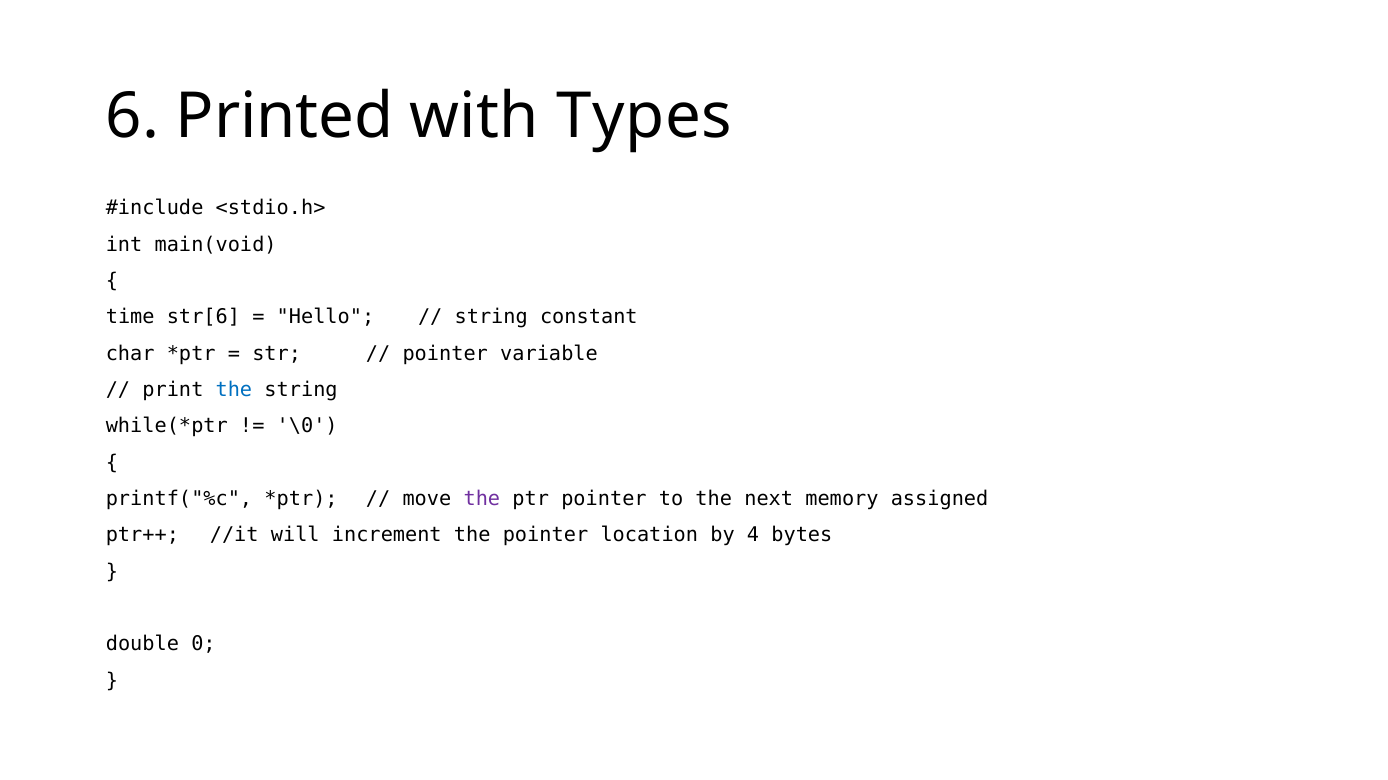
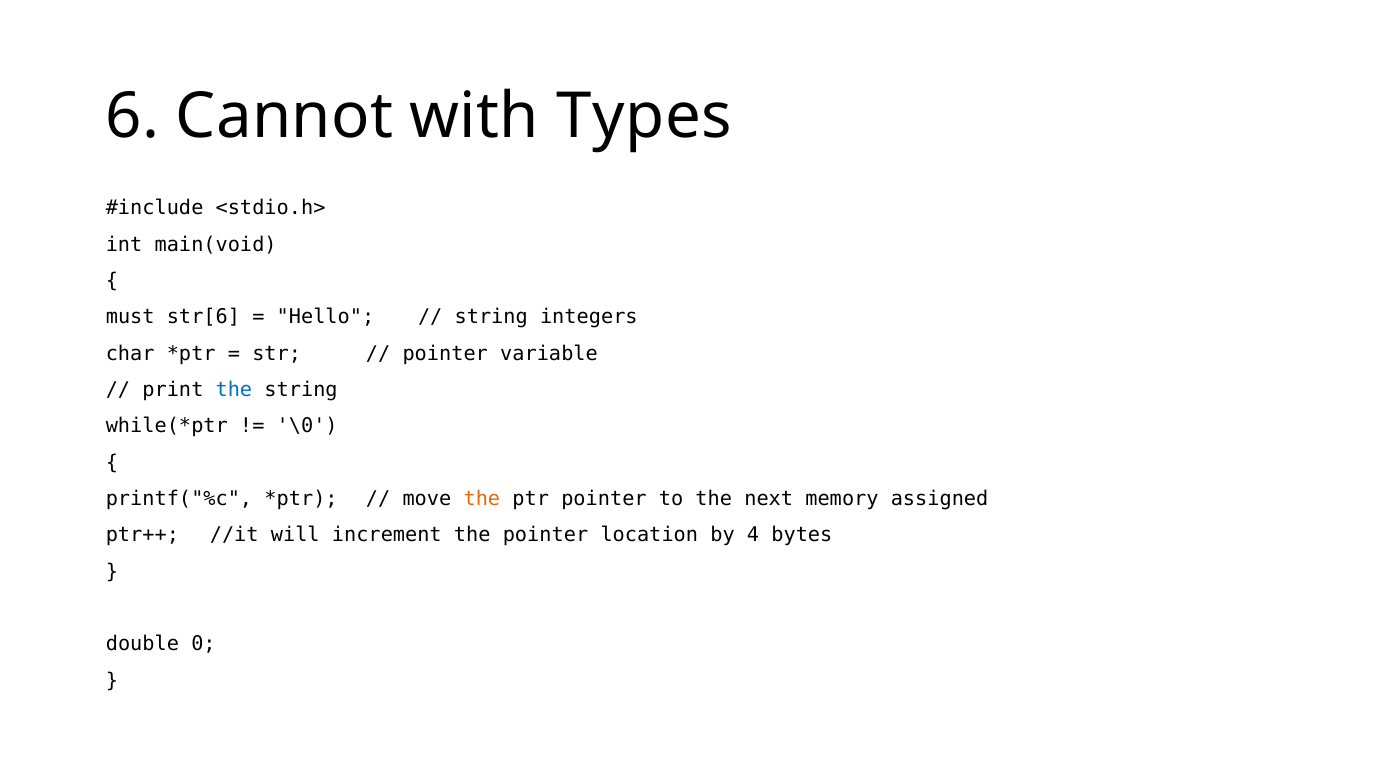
Printed: Printed -> Cannot
time: time -> must
constant: constant -> integers
the at (482, 499) colour: purple -> orange
